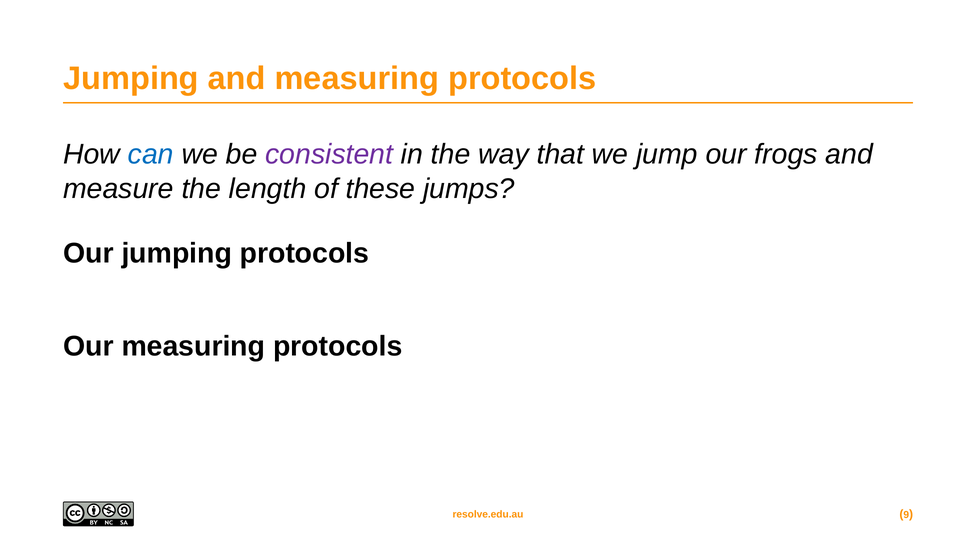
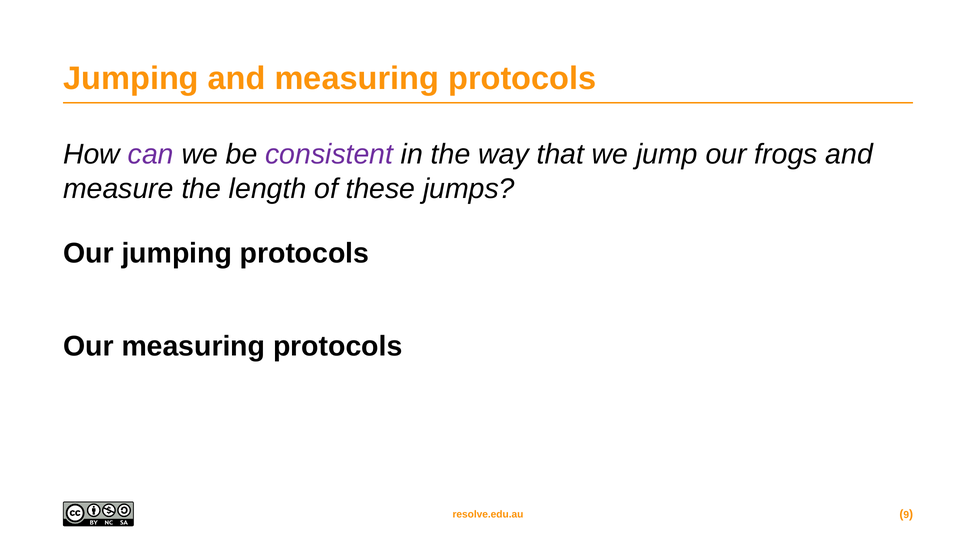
can colour: blue -> purple
